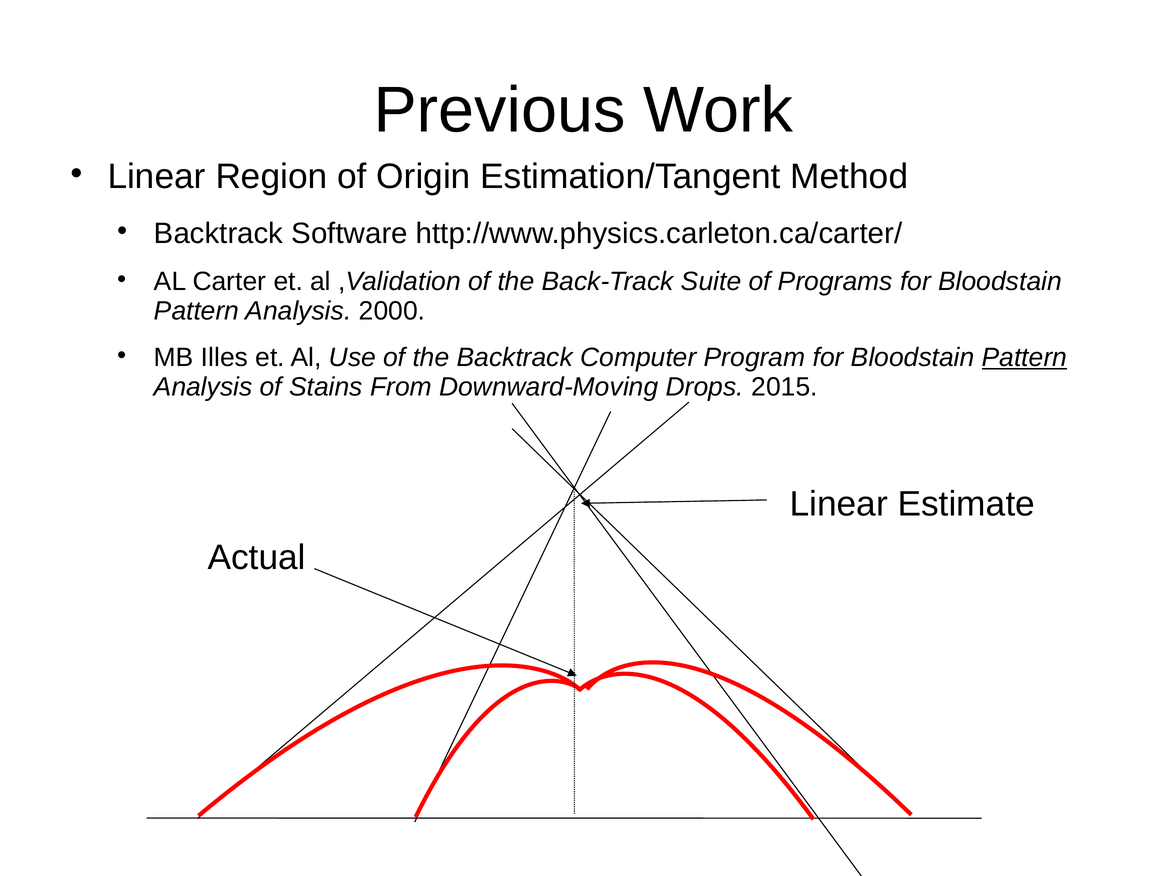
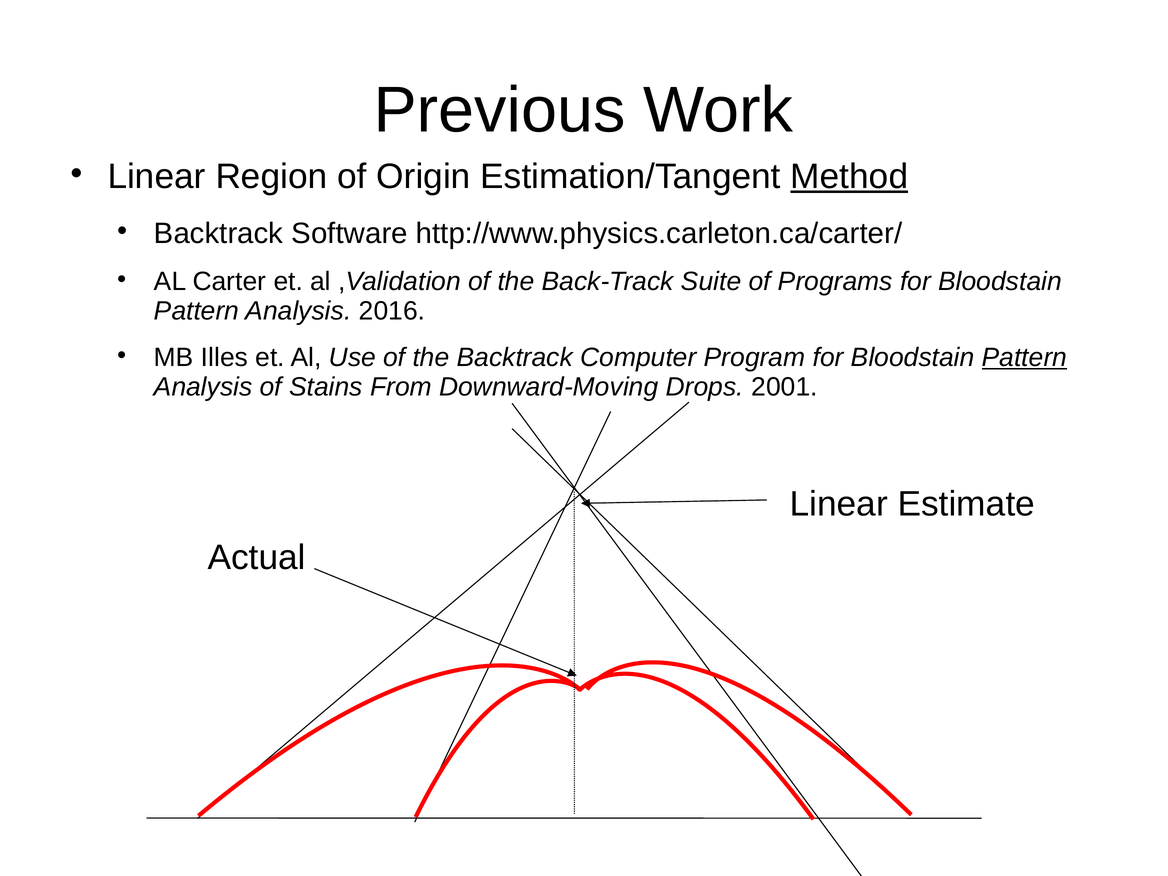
Method underline: none -> present
2000: 2000 -> 2016
2015: 2015 -> 2001
